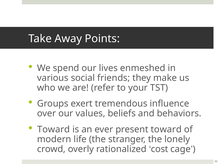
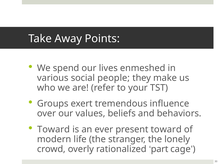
friends: friends -> people
cost: cost -> part
